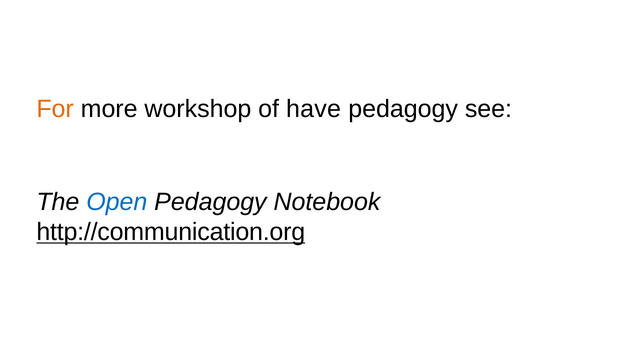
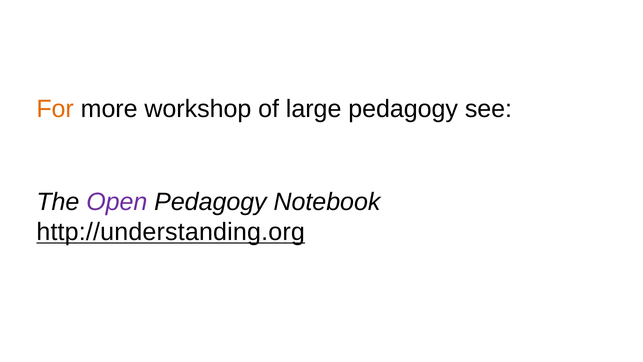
have: have -> large
Open colour: blue -> purple
http://communication.org: http://communication.org -> http://understanding.org
